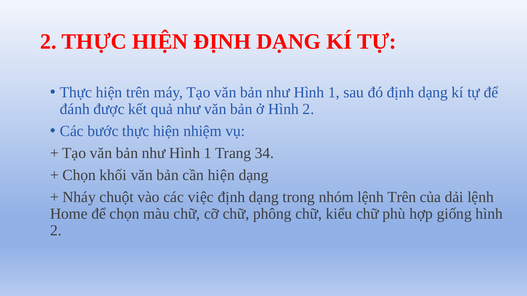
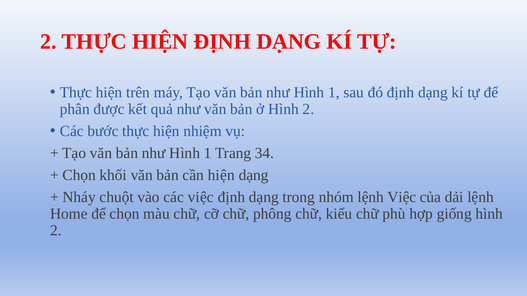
đánh: đánh -> phân
lệnh Trên: Trên -> Việc
